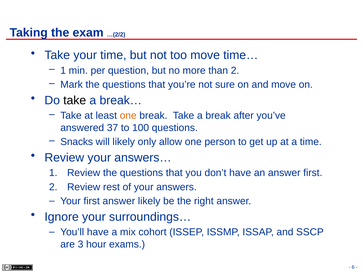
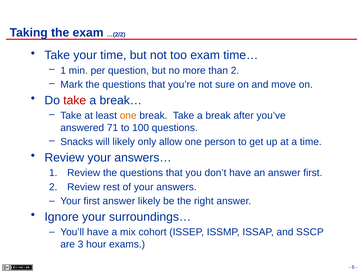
too move: move -> exam
take at (75, 101) colour: black -> red
37: 37 -> 71
